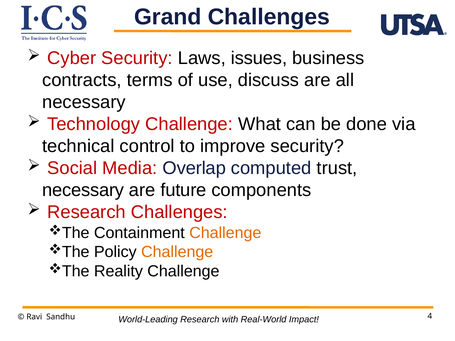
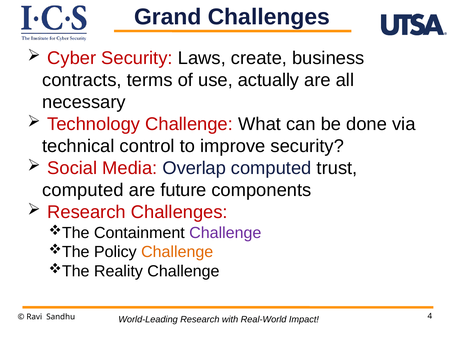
issues: issues -> create
discuss: discuss -> actually
necessary at (83, 190): necessary -> computed
Challenge at (225, 233) colour: orange -> purple
